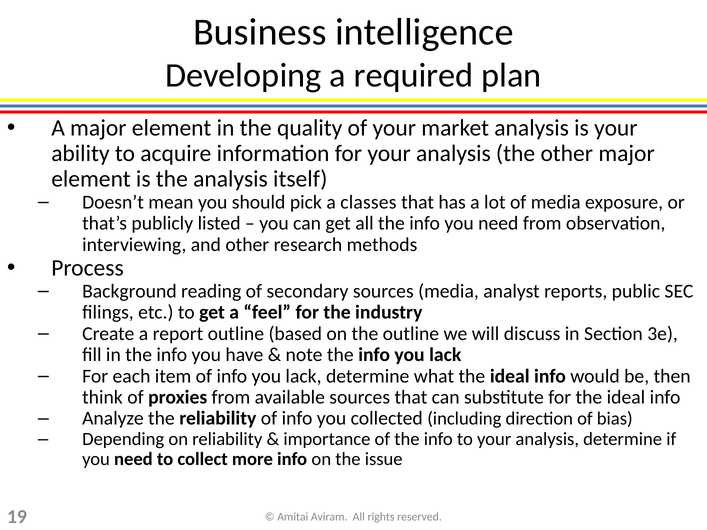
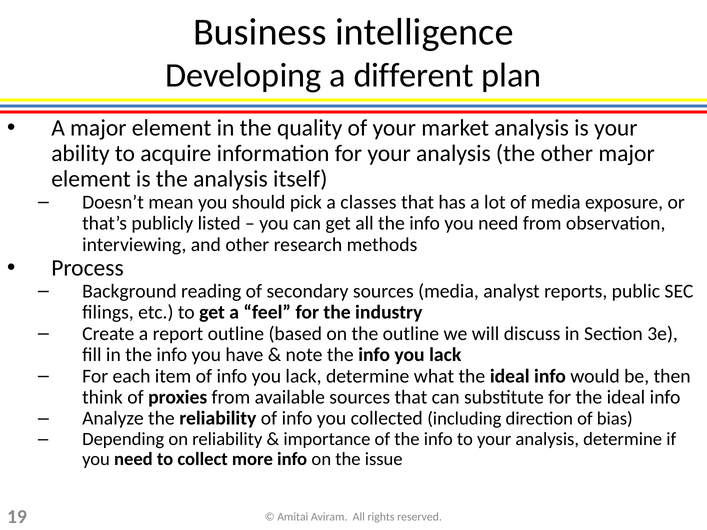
required: required -> different
